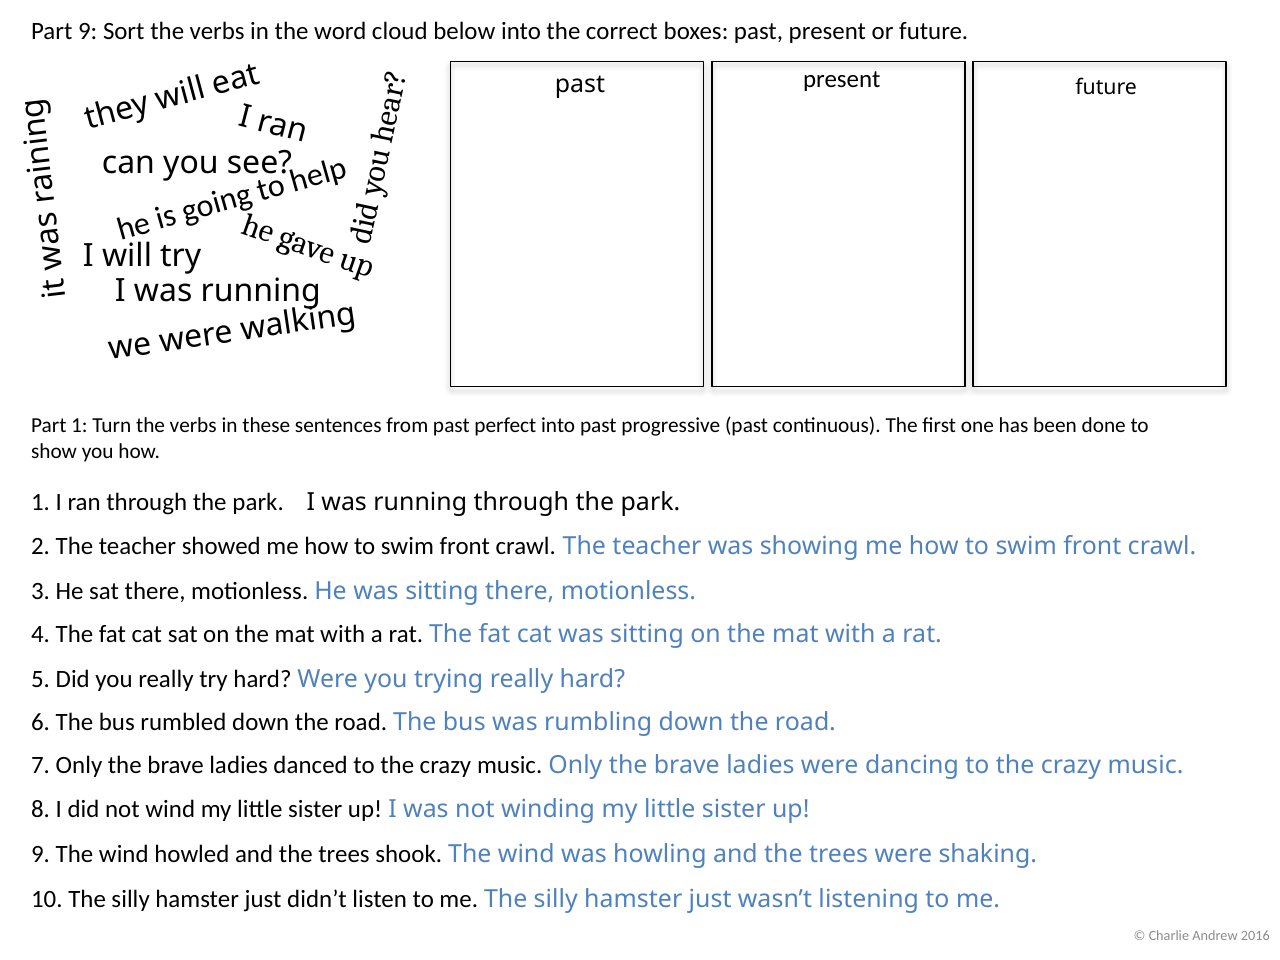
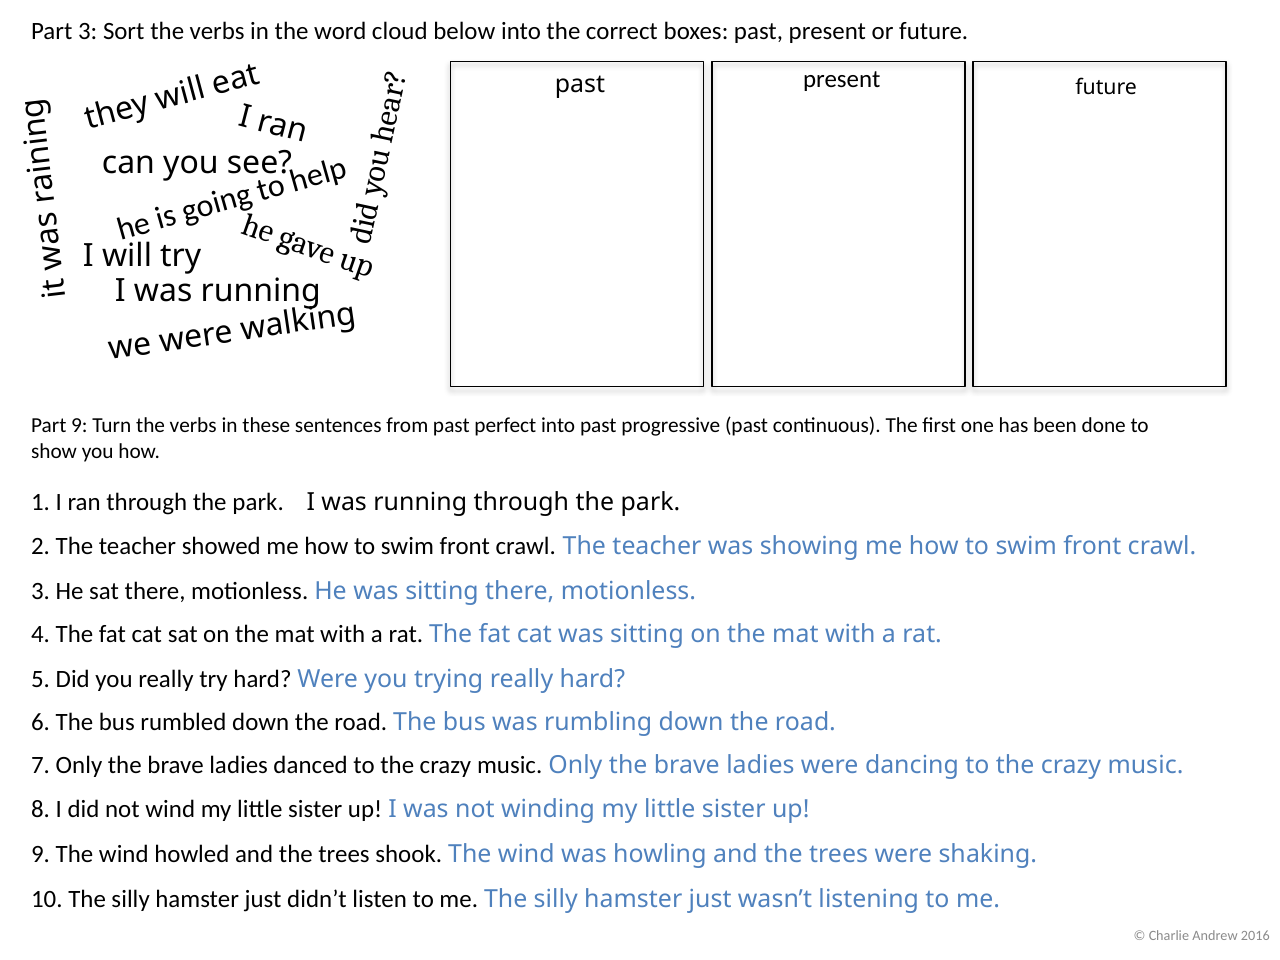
Part 9: 9 -> 3
Part 1: 1 -> 9
